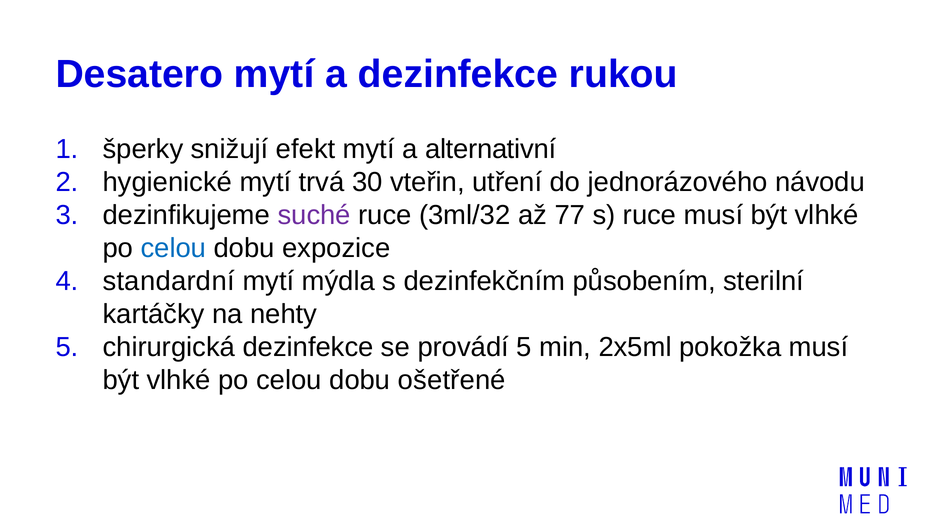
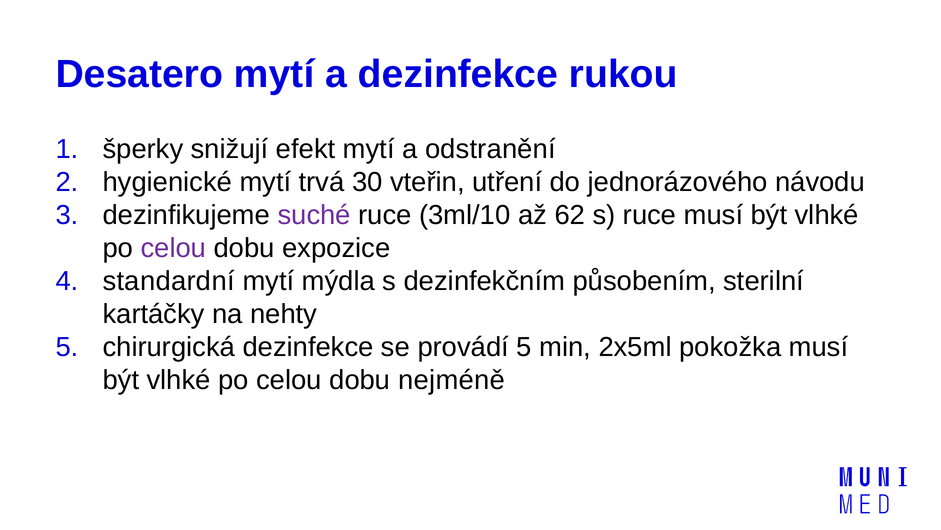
alternativní: alternativní -> odstranění
3ml/32: 3ml/32 -> 3ml/10
77: 77 -> 62
celou at (173, 248) colour: blue -> purple
ošetřené: ošetřené -> nejméně
